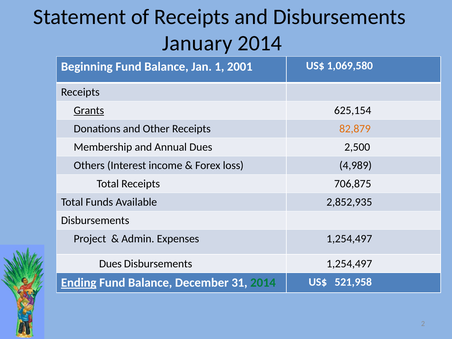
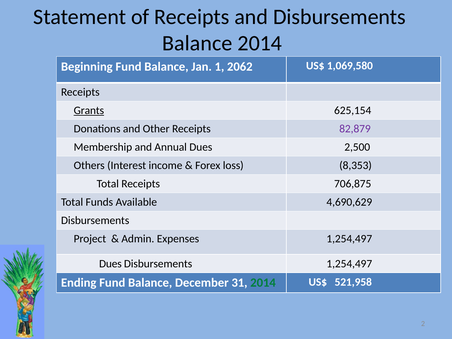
January at (197, 43): January -> Balance
2001: 2001 -> 2062
82,879 colour: orange -> purple
4,989: 4,989 -> 8,353
2,852,935: 2,852,935 -> 4,690,629
Ending underline: present -> none
